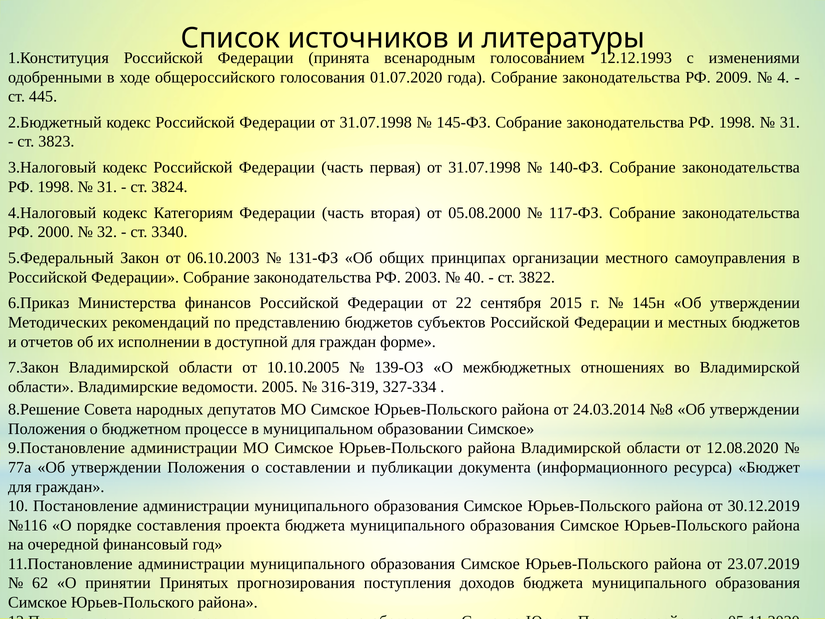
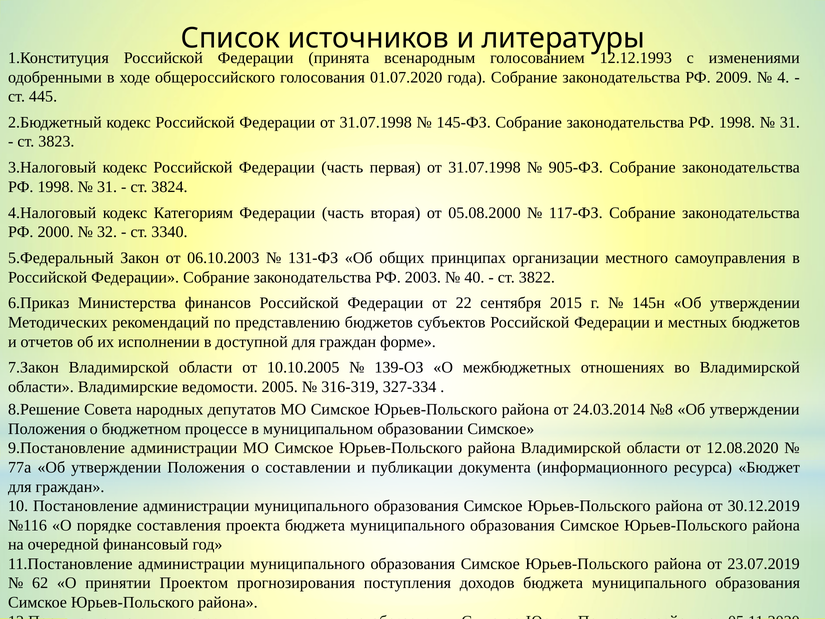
140-ФЗ: 140-ФЗ -> 905-ФЗ
Принятых: Принятых -> Проектом
